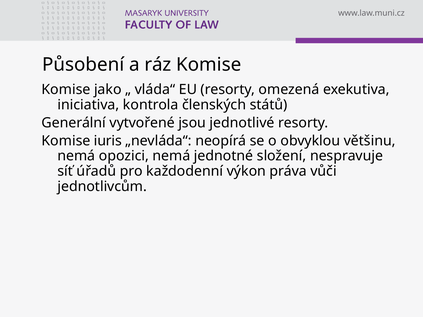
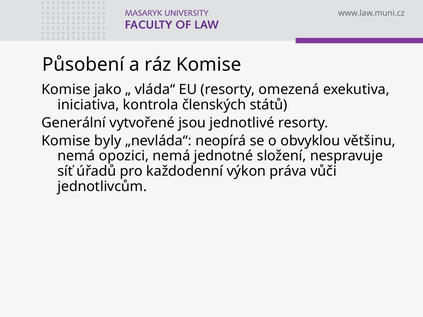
iuris: iuris -> byly
